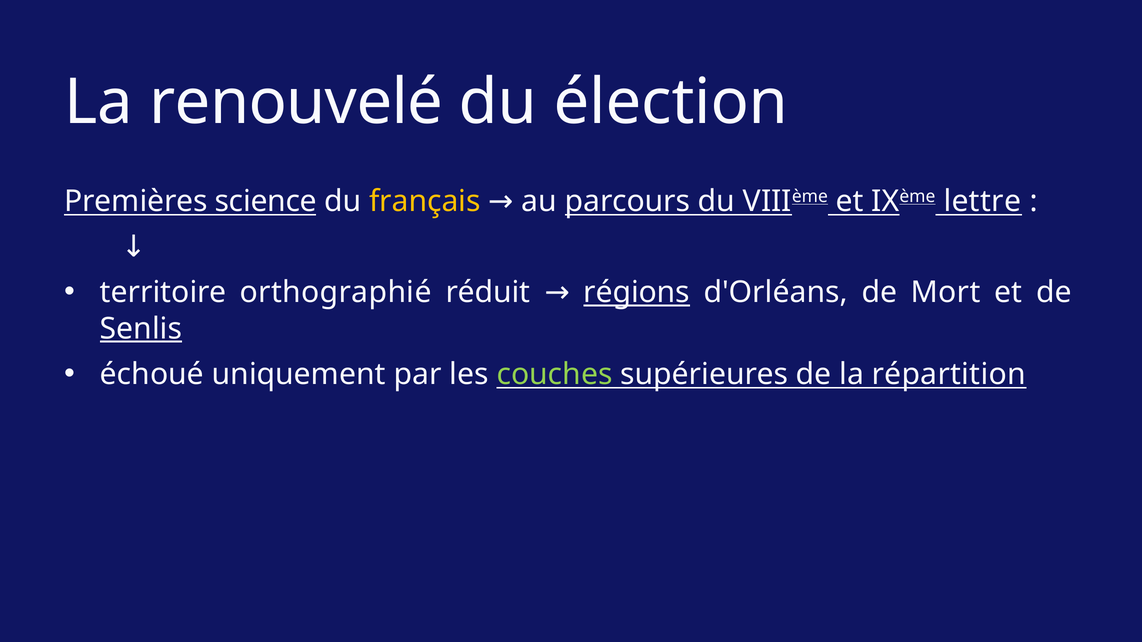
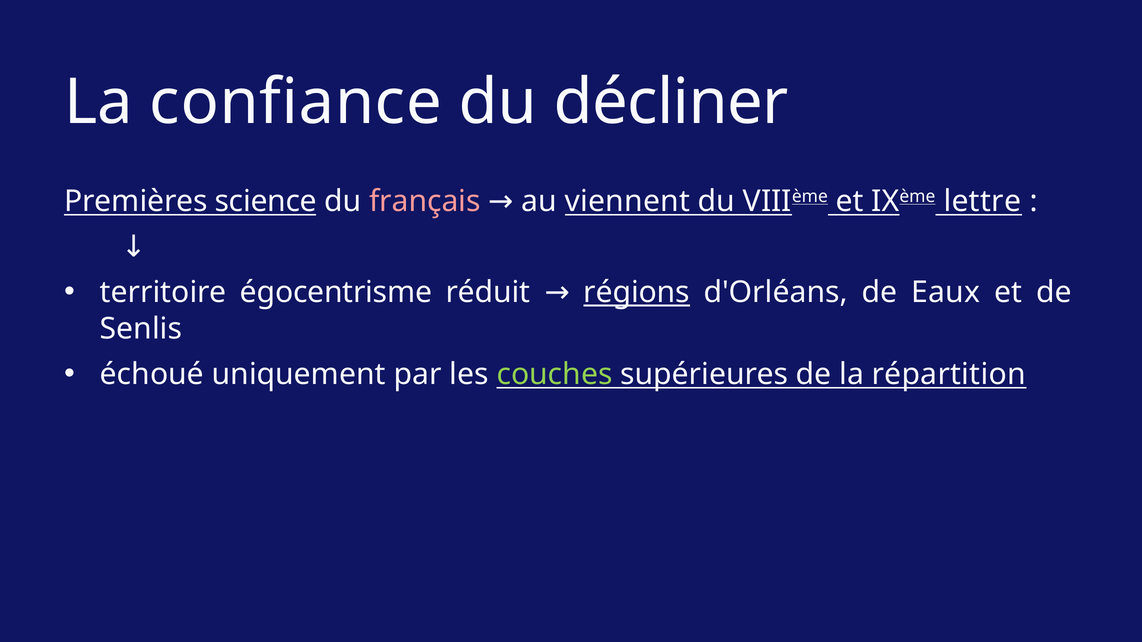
renouvelé: renouvelé -> confiance
élection: élection -> décliner
parcours: parcours -> viennent
français colour: yellow -> pink
orthographié: orthographié -> égocentrisme
Mort: Mort -> Eaux
Senlis underline: present -> none
